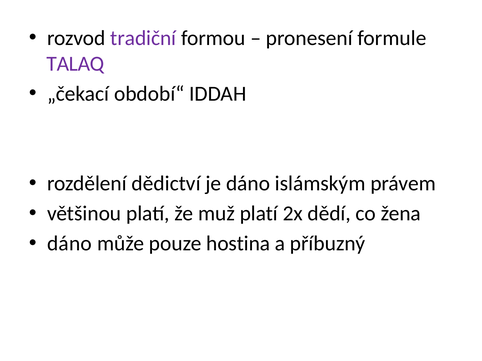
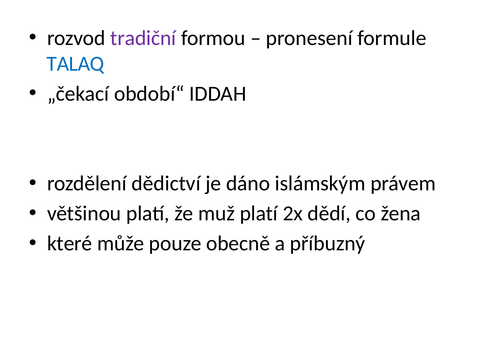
TALAQ colour: purple -> blue
dáno at (69, 244): dáno -> které
hostina: hostina -> obecně
